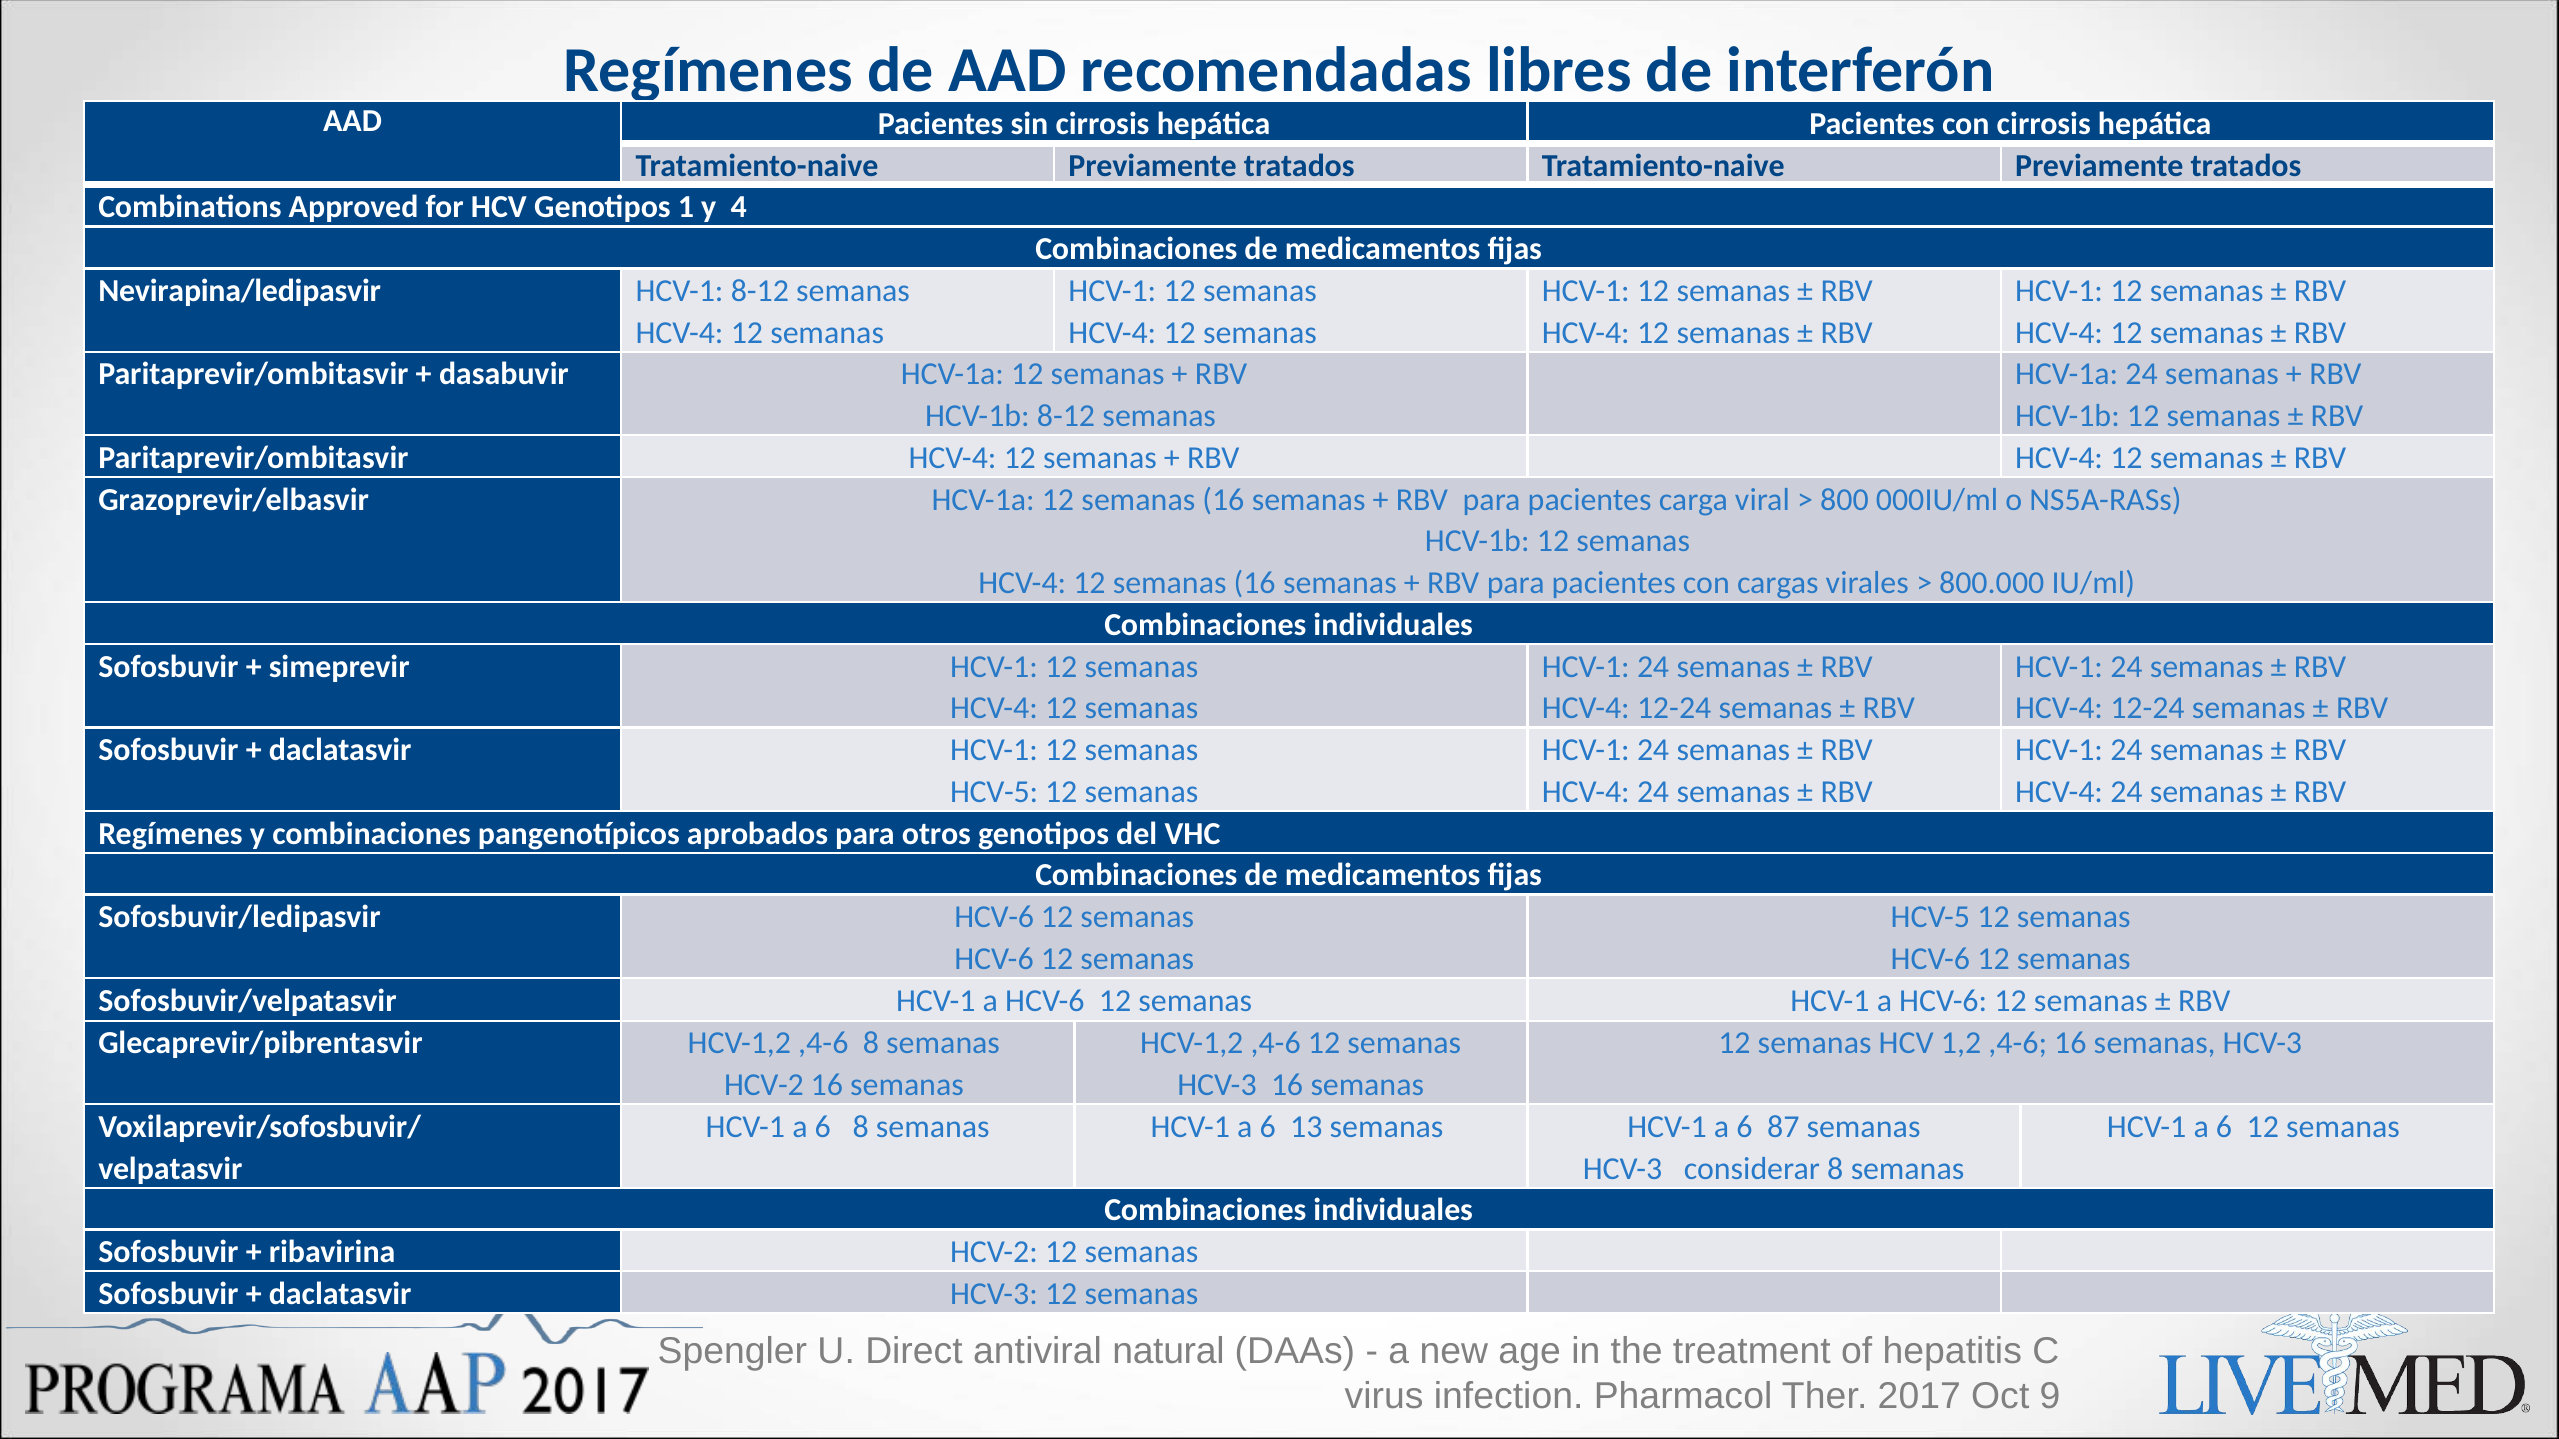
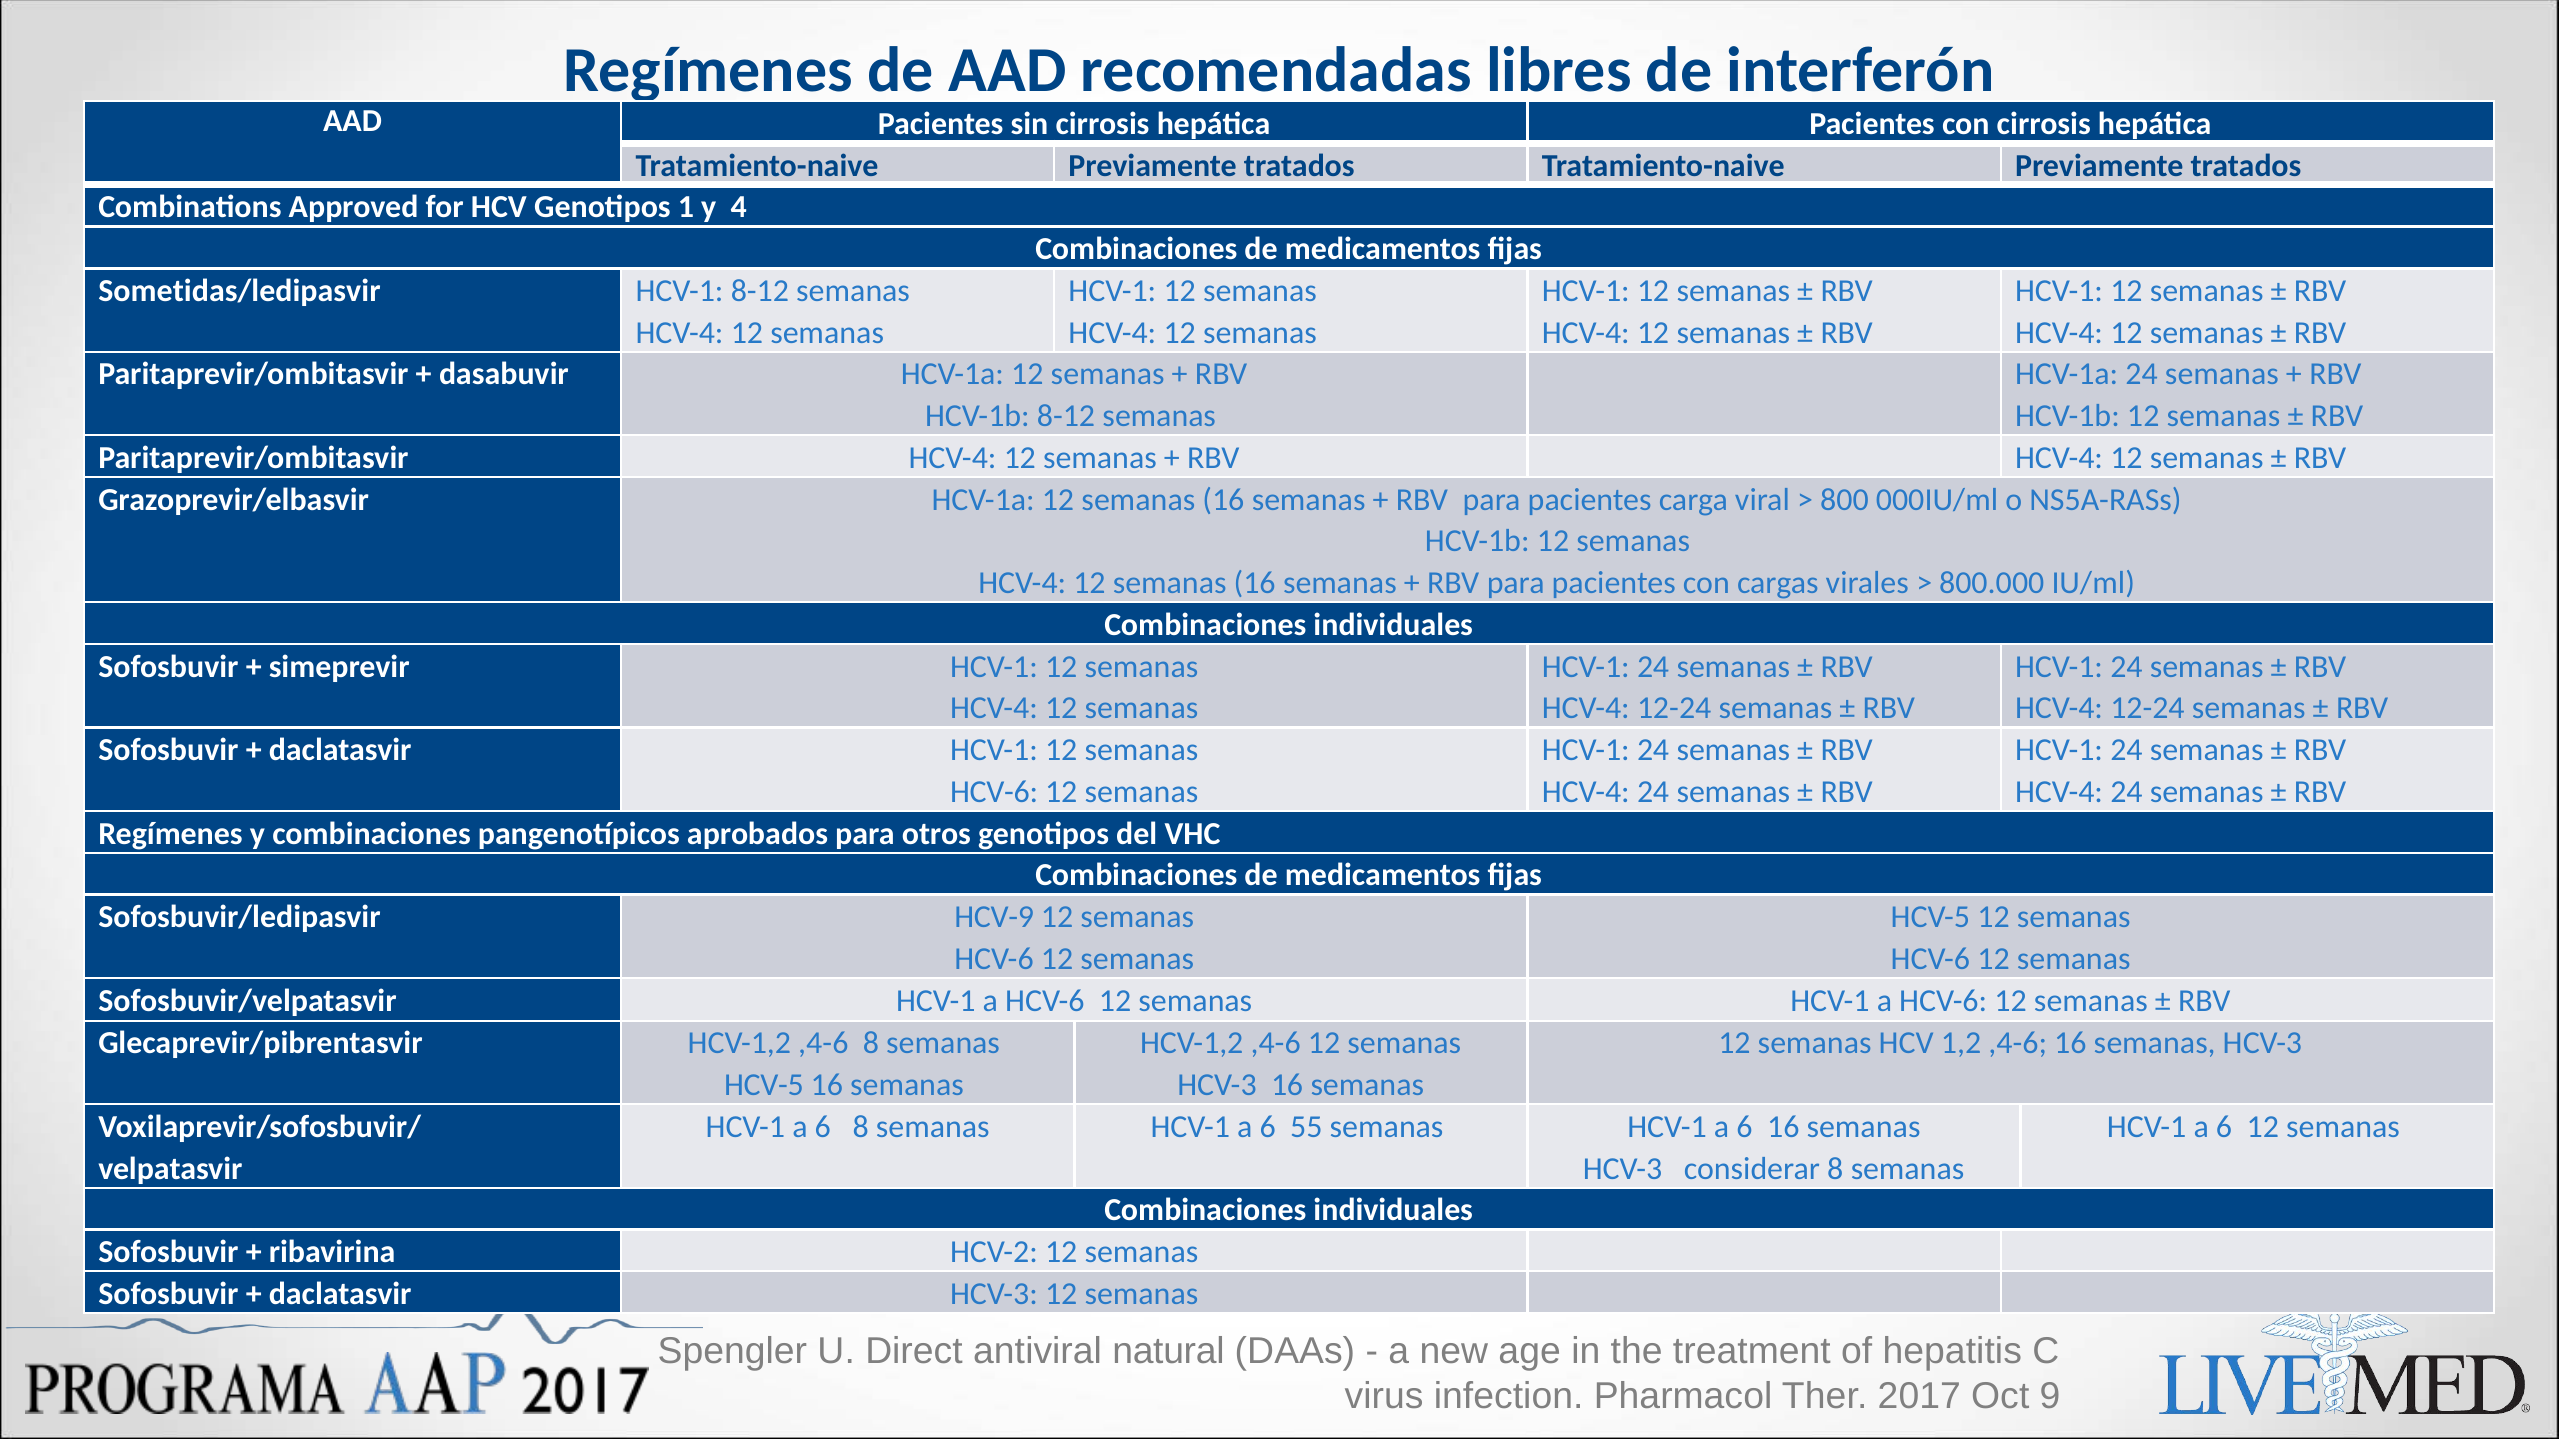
Nevirapina/ledipasvir: Nevirapina/ledipasvir -> Sometidas/ledipasvir
HCV-5 at (994, 792): HCV-5 -> HCV-6
Sofosbuvir/ledipasvir HCV-6: HCV-6 -> HCV-9
HCV-2 at (764, 1085): HCV-2 -> HCV-5
13: 13 -> 55
6 87: 87 -> 16
